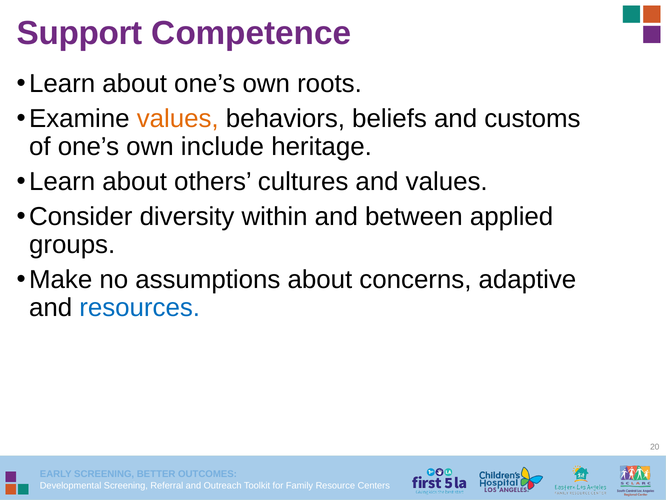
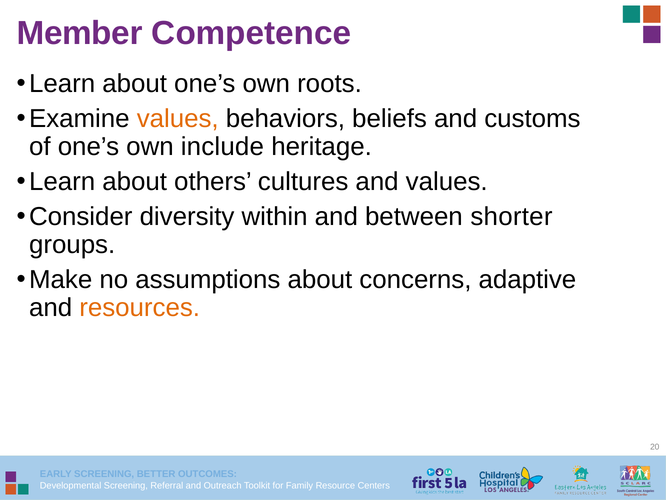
Support: Support -> Member
applied: applied -> shorter
resources colour: blue -> orange
